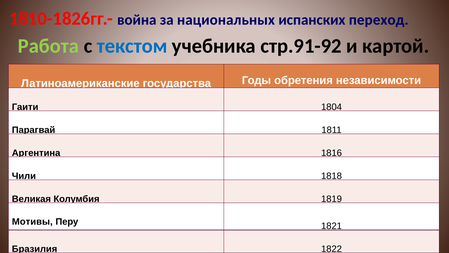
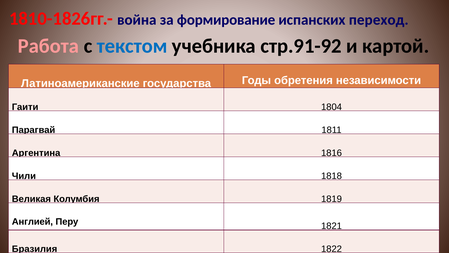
национальных: национальных -> формирование
Работа colour: light green -> pink
Мотивы: Мотивы -> Англией
